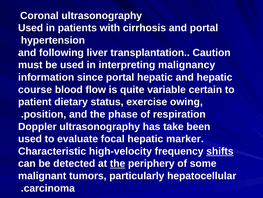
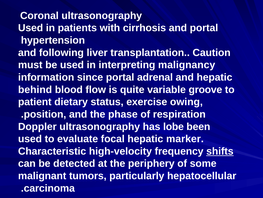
portal hepatic: hepatic -> adrenal
course: course -> behind
certain: certain -> groove
take: take -> lobe
the at (118, 163) underline: present -> none
